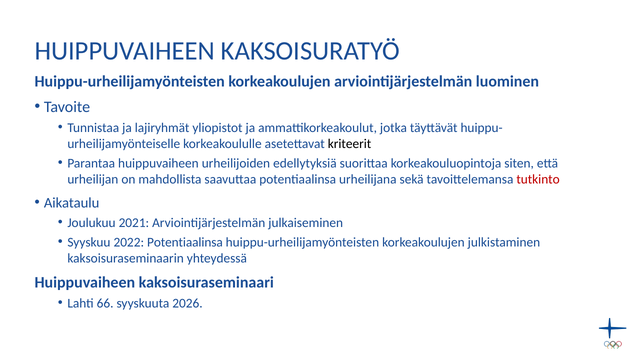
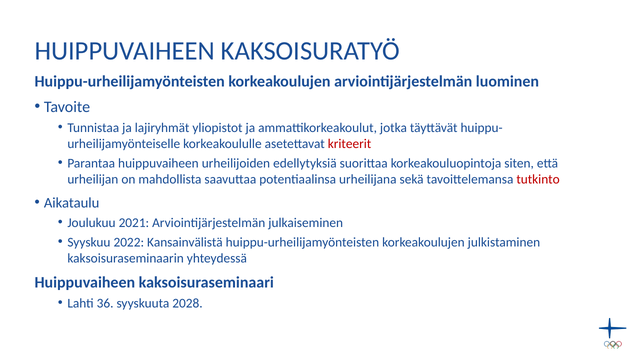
kriteerit colour: black -> red
2022 Potentiaalinsa: Potentiaalinsa -> Kansainvälistä
66: 66 -> 36
2026: 2026 -> 2028
